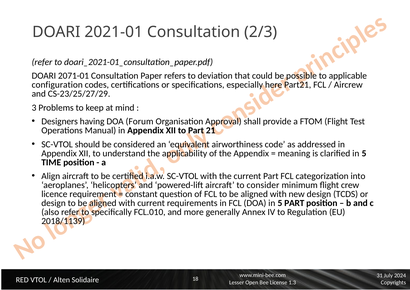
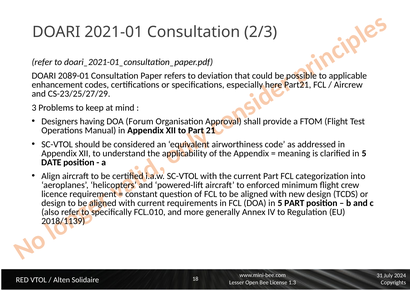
2071-01: 2071-01 -> 2089-01
configuration: configuration -> enhancement
TIME: TIME -> DATE
consider: consider -> enforced
